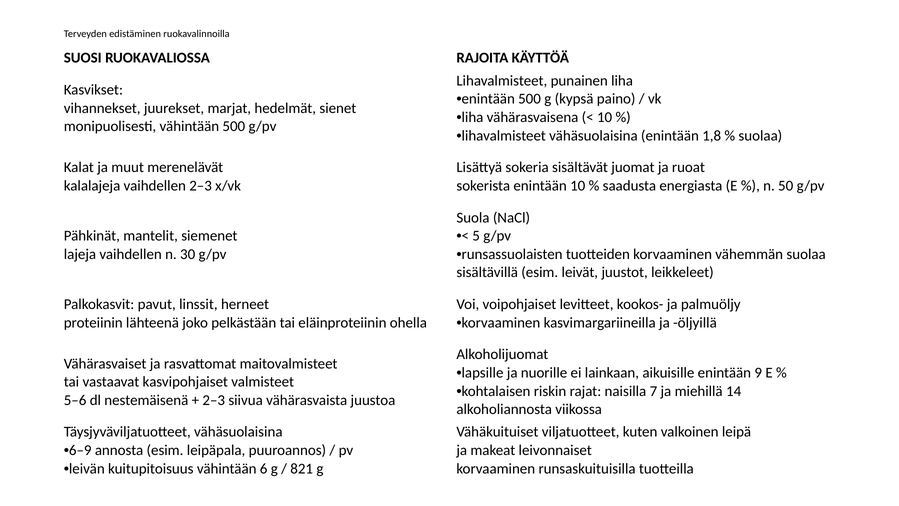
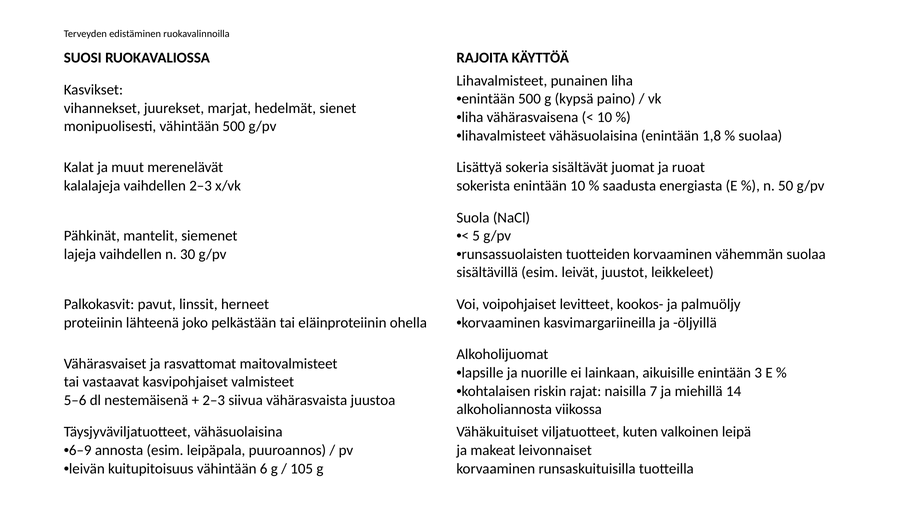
9: 9 -> 3
821: 821 -> 105
